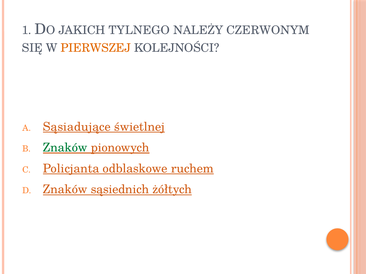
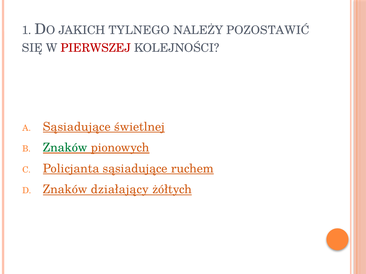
CZERWONYM: CZERWONYM -> POZOSTAWIĆ
PIERWSZEJ colour: orange -> red
Policjanta odblaskowe: odblaskowe -> sąsiadujące
sąsiednich: sąsiednich -> działający
